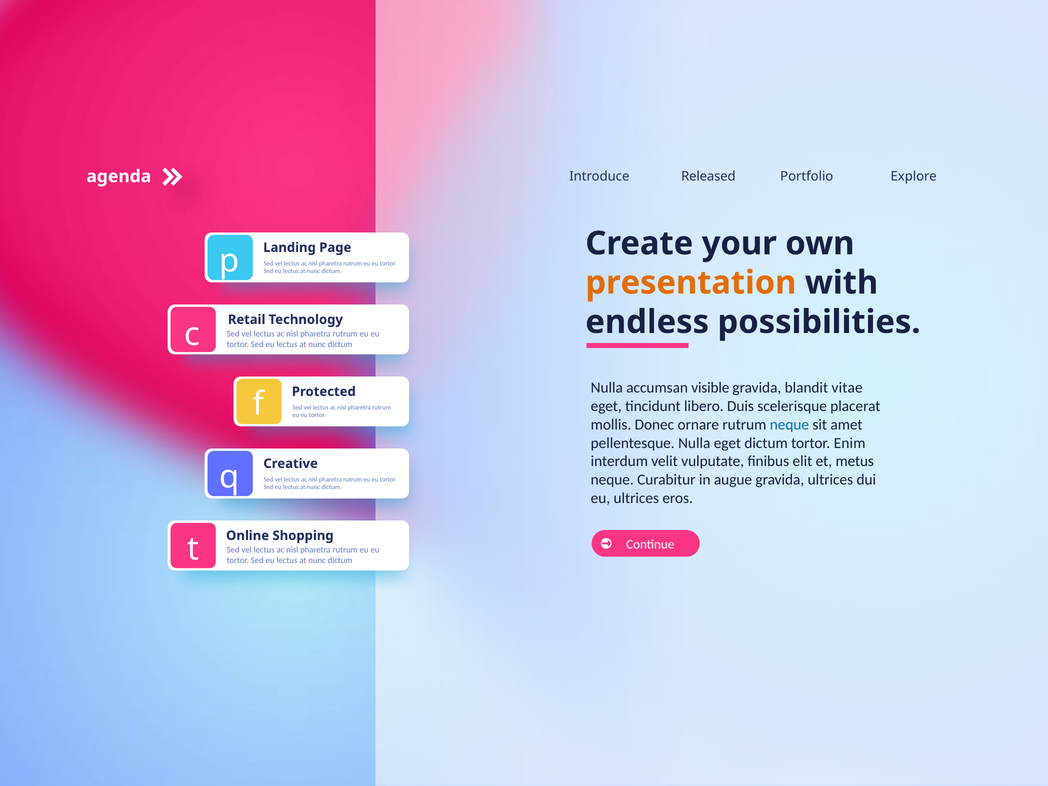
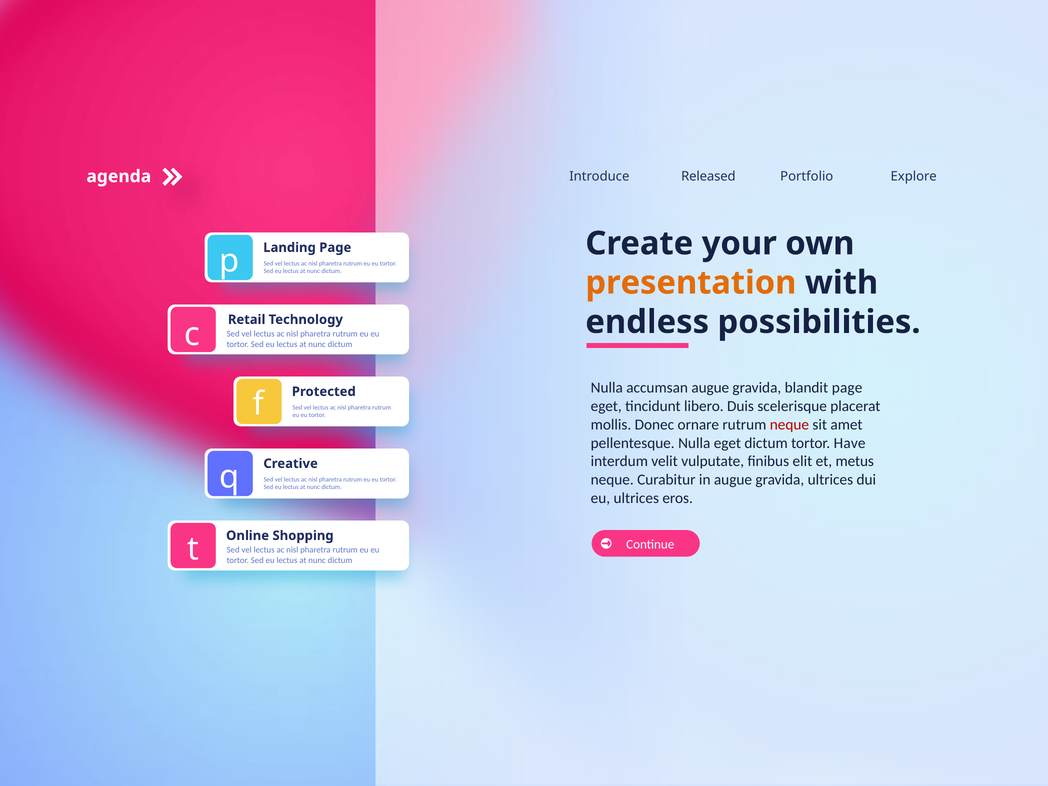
accumsan visible: visible -> augue
blandit vitae: vitae -> page
neque at (789, 425) colour: blue -> red
Enim: Enim -> Have
